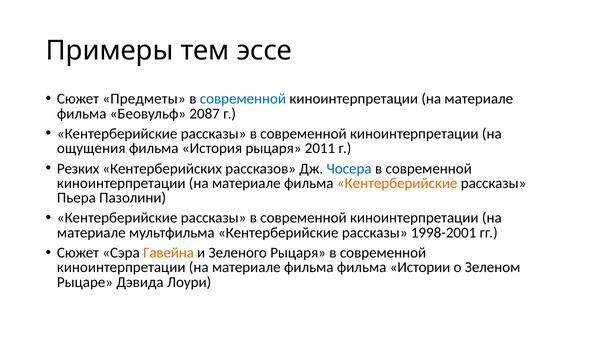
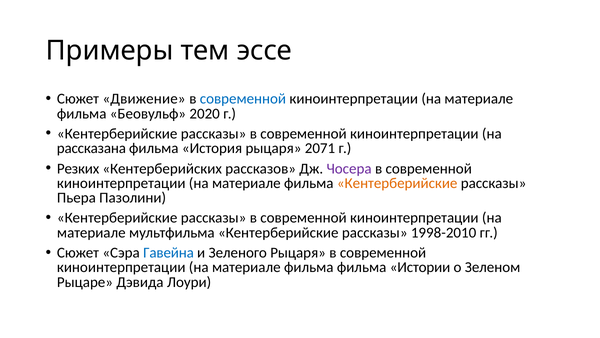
Предметы: Предметы -> Движение
2087: 2087 -> 2020
ощущения: ощущения -> рассказана
2011: 2011 -> 2071
Чосера colour: blue -> purple
1998-2001: 1998-2001 -> 1998-2010
Гавейна colour: orange -> blue
